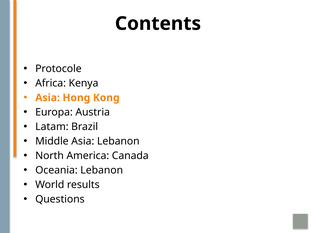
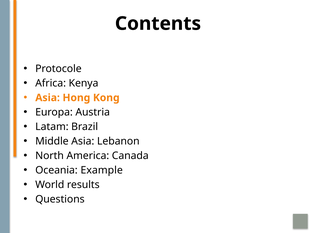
Oceania Lebanon: Lebanon -> Example
